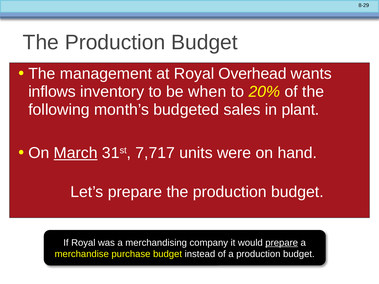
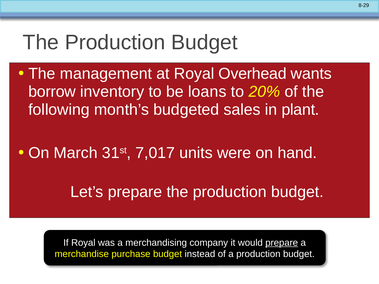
inflows: inflows -> borrow
when: when -> loans
March underline: present -> none
7,717: 7,717 -> 7,017
